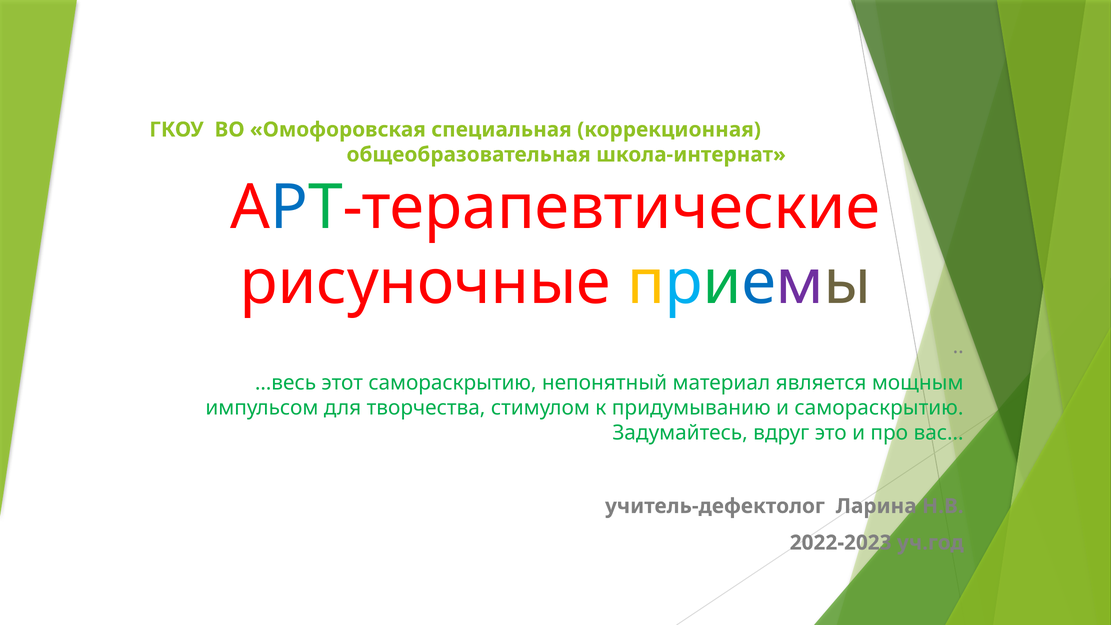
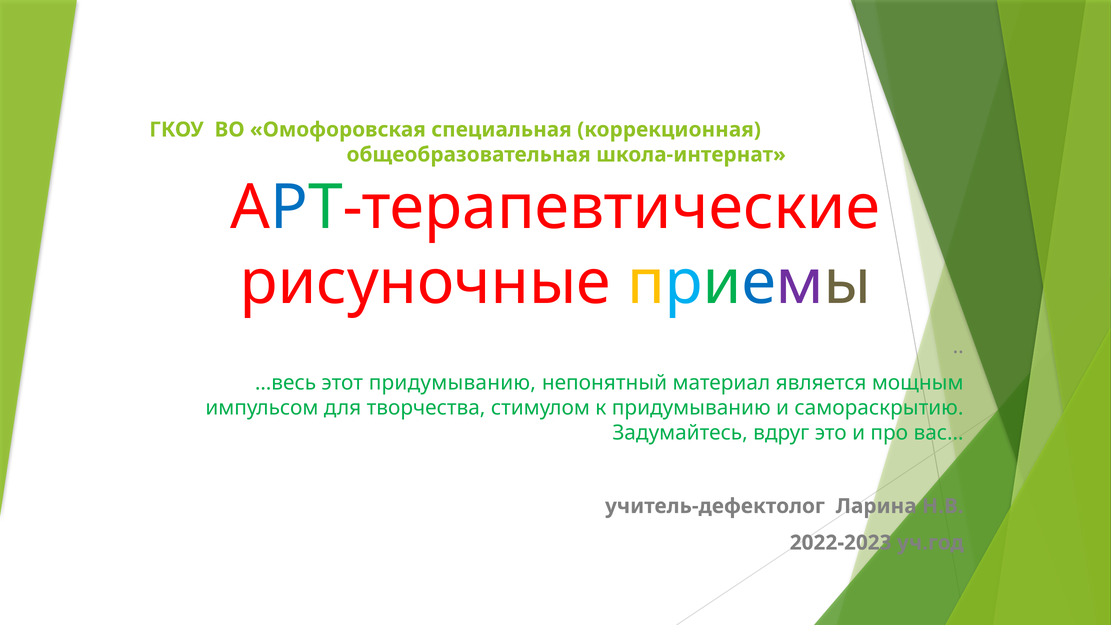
этот самораскрытию: самораскрытию -> придумыванию
